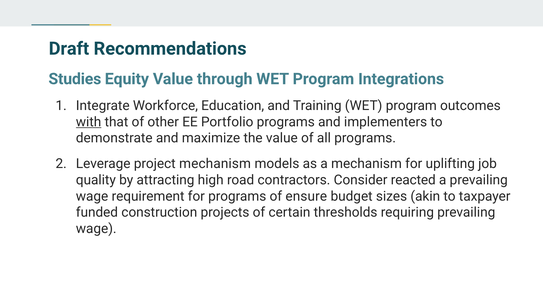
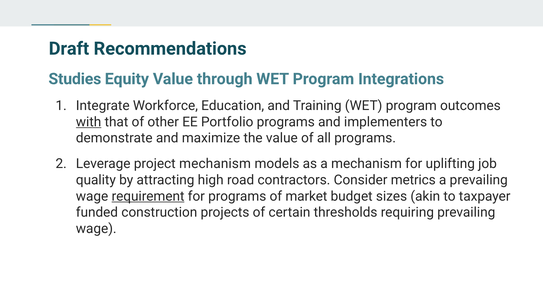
reacted: reacted -> metrics
requirement underline: none -> present
ensure: ensure -> market
